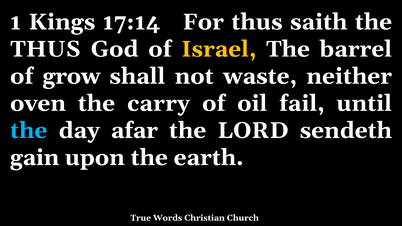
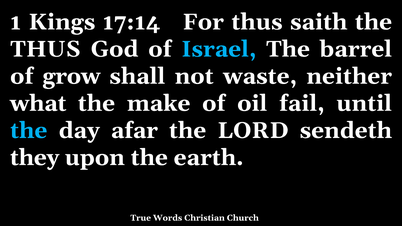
Israel colour: yellow -> light blue
oven: oven -> what
carry: carry -> make
gain: gain -> they
